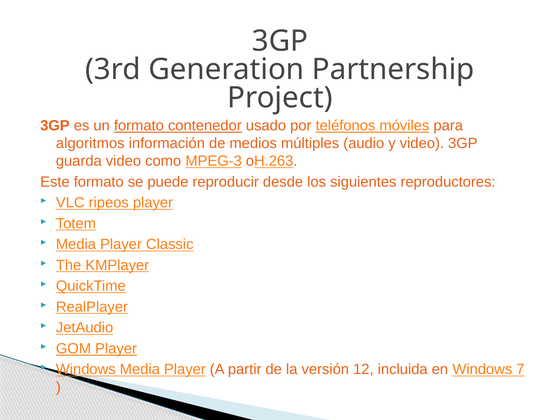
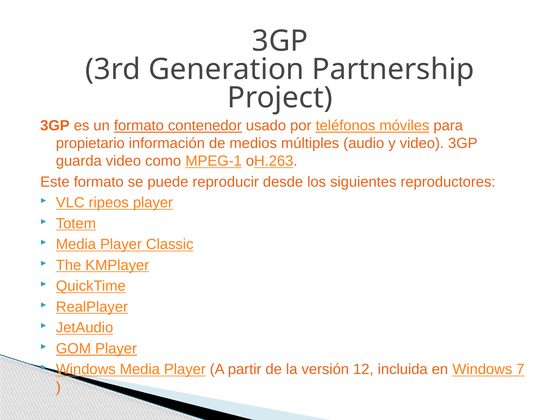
algoritmos: algoritmos -> propietario
MPEG-3: MPEG-3 -> MPEG-1
